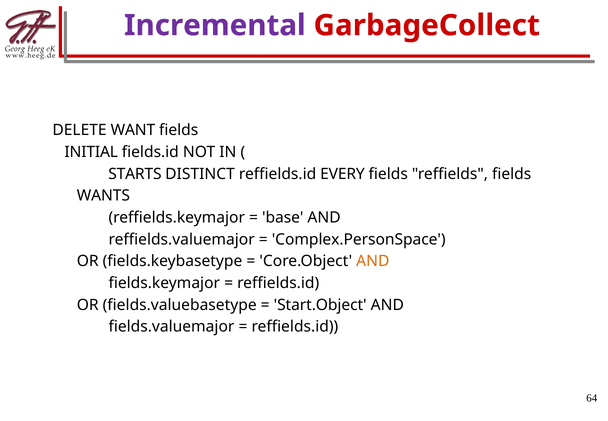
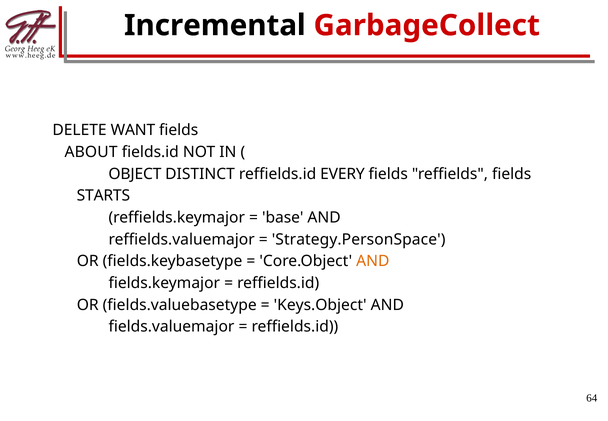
Incremental colour: purple -> black
INITIAL: INITIAL -> ABOUT
STARTS: STARTS -> OBJECT
WANTS: WANTS -> STARTS
Complex.PersonSpace: Complex.PersonSpace -> Strategy.PersonSpace
Start.Object: Start.Object -> Keys.Object
